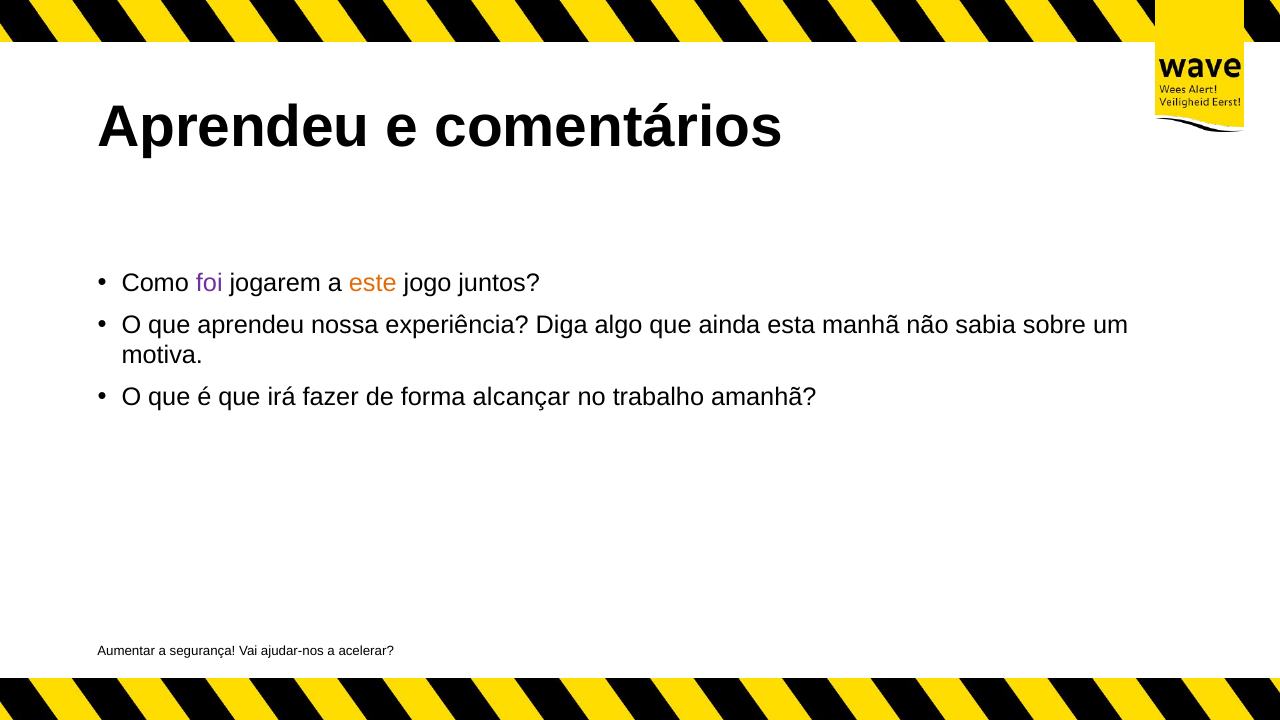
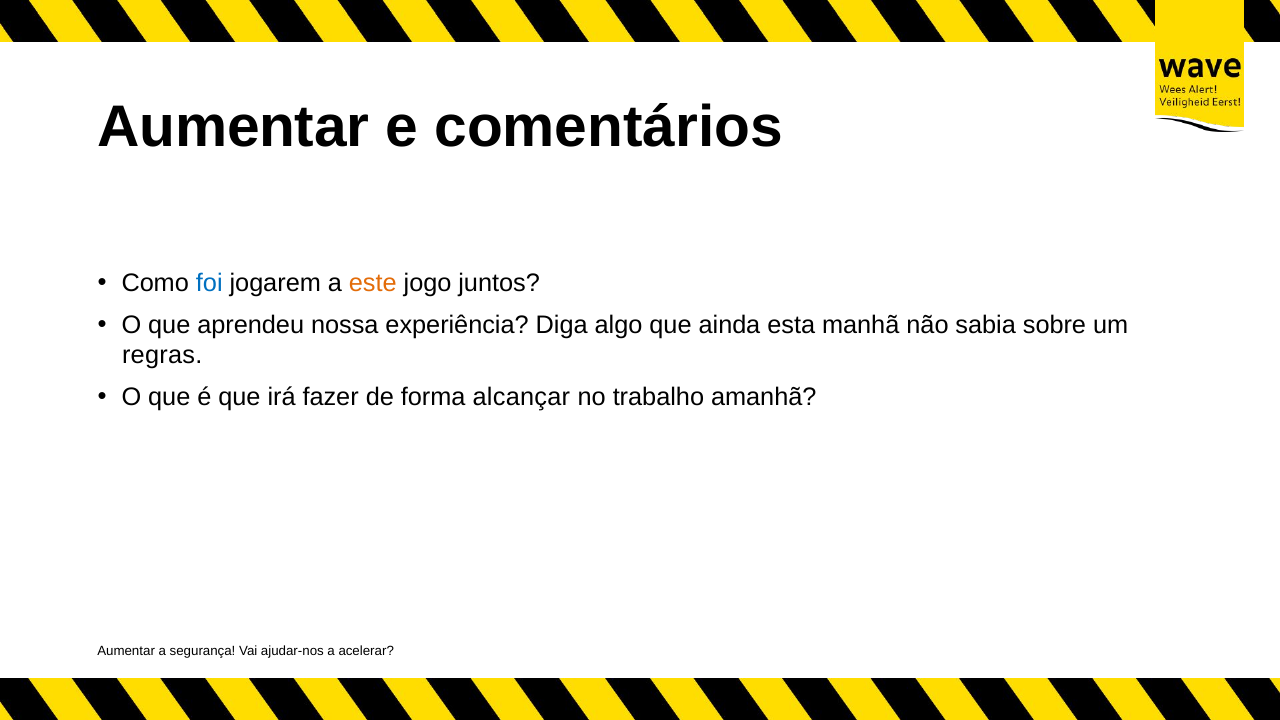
Aprendeu at (233, 127): Aprendeu -> Aumentar
foi colour: purple -> blue
motiva: motiva -> regras
